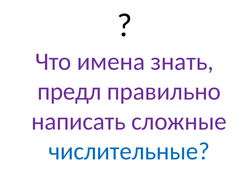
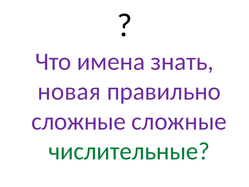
предл: предл -> новая
написать at (79, 121): написать -> сложные
числительные colour: blue -> green
